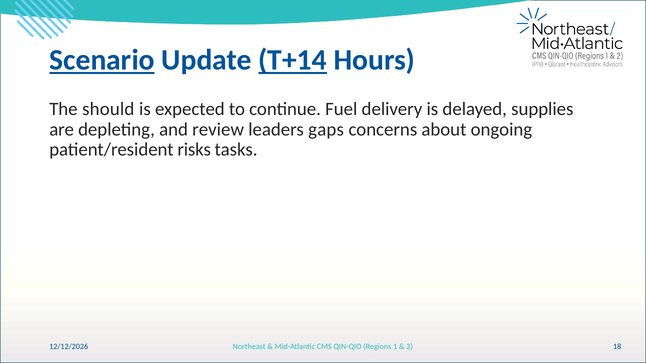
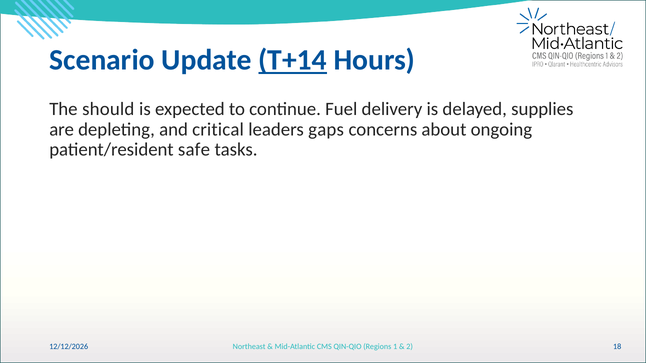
Scenario underline: present -> none
review: review -> critical
risks: risks -> safe
